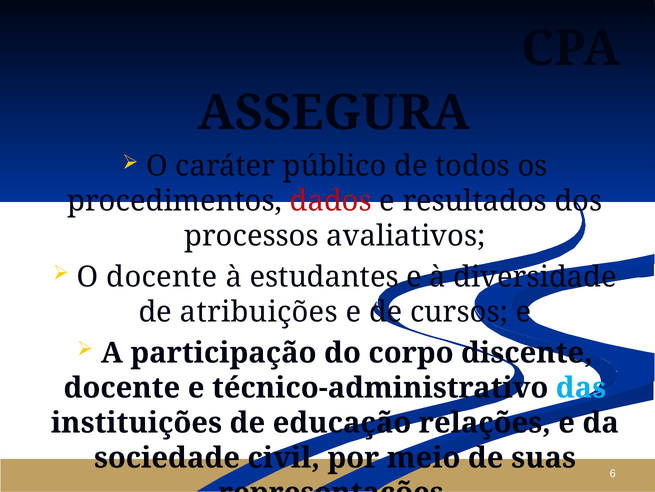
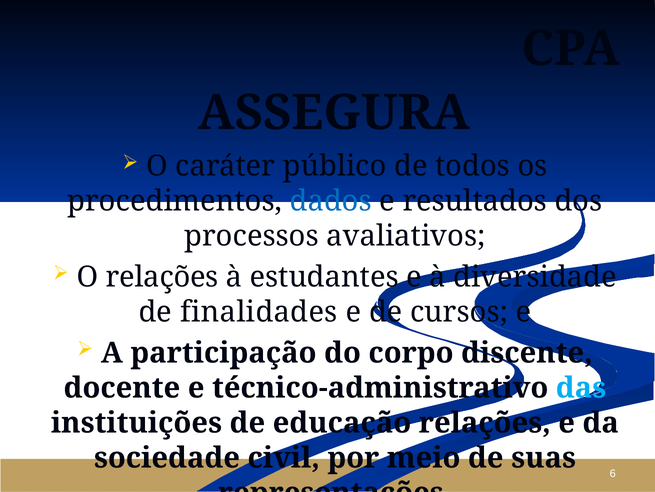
dados colour: red -> blue
O docente: docente -> relações
atribuições: atribuições -> finalidades
